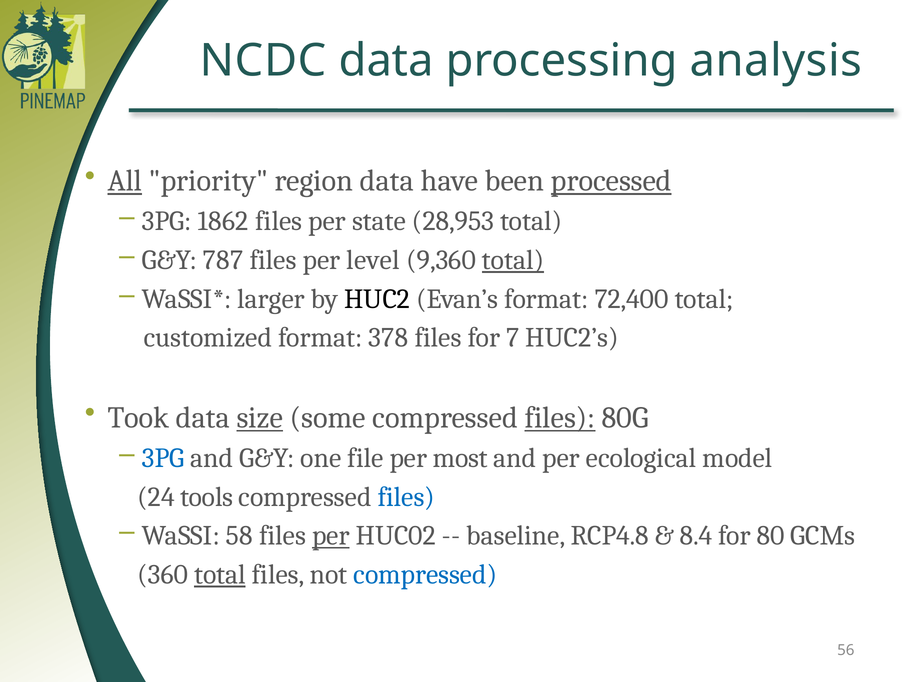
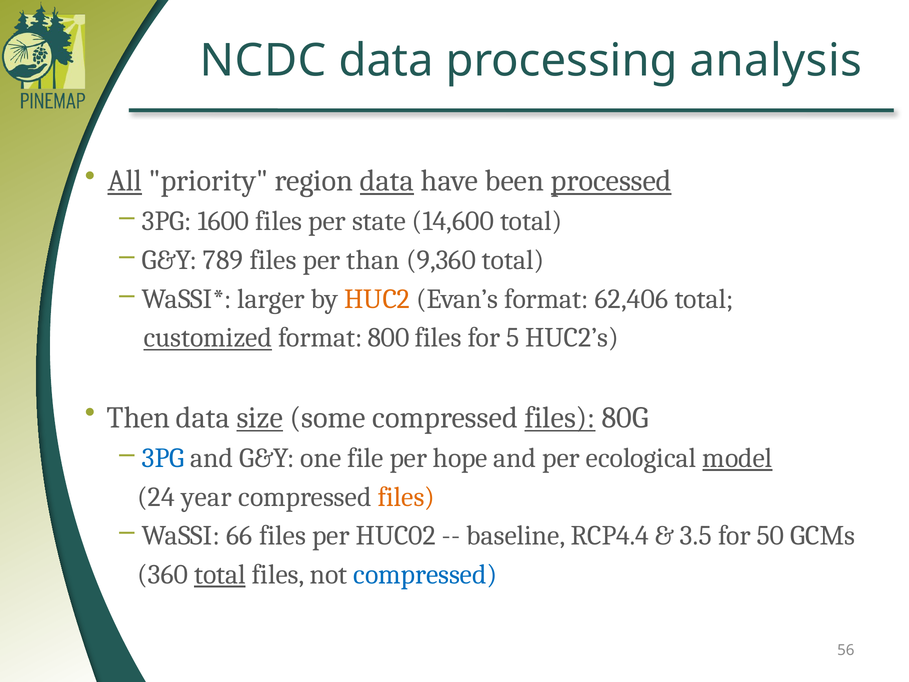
data at (387, 181) underline: none -> present
1862: 1862 -> 1600
28,953: 28,953 -> 14,600
787: 787 -> 789
level: level -> than
total at (513, 260) underline: present -> none
HUC2 colour: black -> orange
72,400: 72,400 -> 62,406
customized underline: none -> present
378: 378 -> 800
7: 7 -> 5
Took: Took -> Then
most: most -> hope
model underline: none -> present
tools: tools -> year
files at (406, 497) colour: blue -> orange
58: 58 -> 66
per at (331, 536) underline: present -> none
RCP4.8: RCP4.8 -> RCP4.4
8.4: 8.4 -> 3.5
80: 80 -> 50
